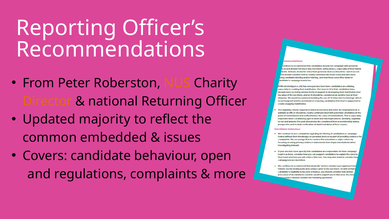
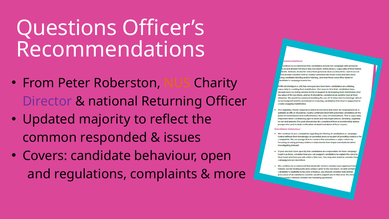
Reporting: Reporting -> Questions
Director colour: orange -> purple
embedded: embedded -> responded
